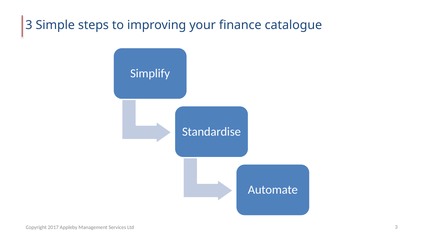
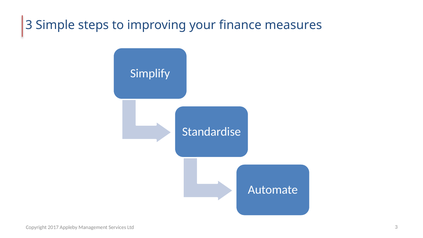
catalogue: catalogue -> measures
